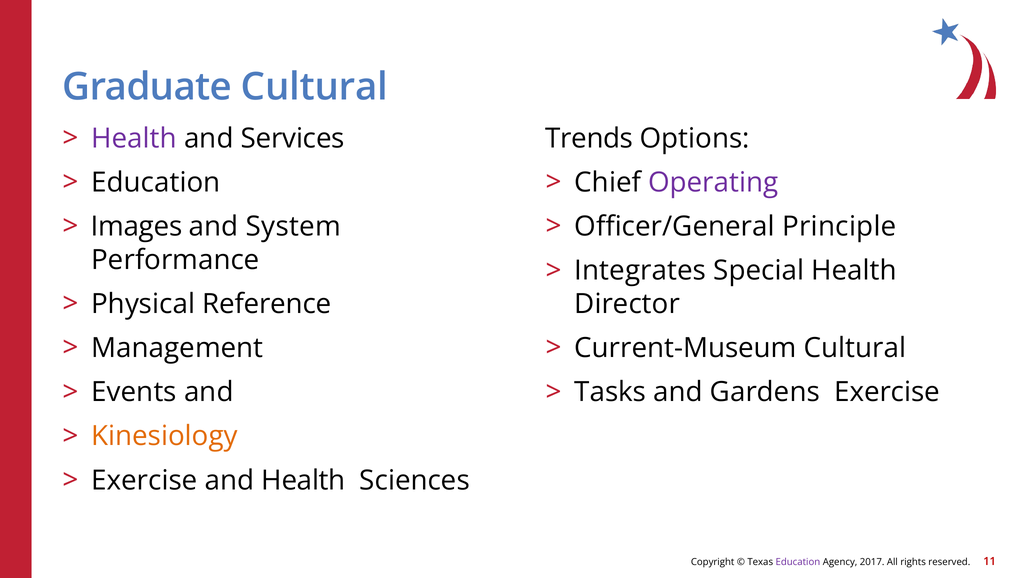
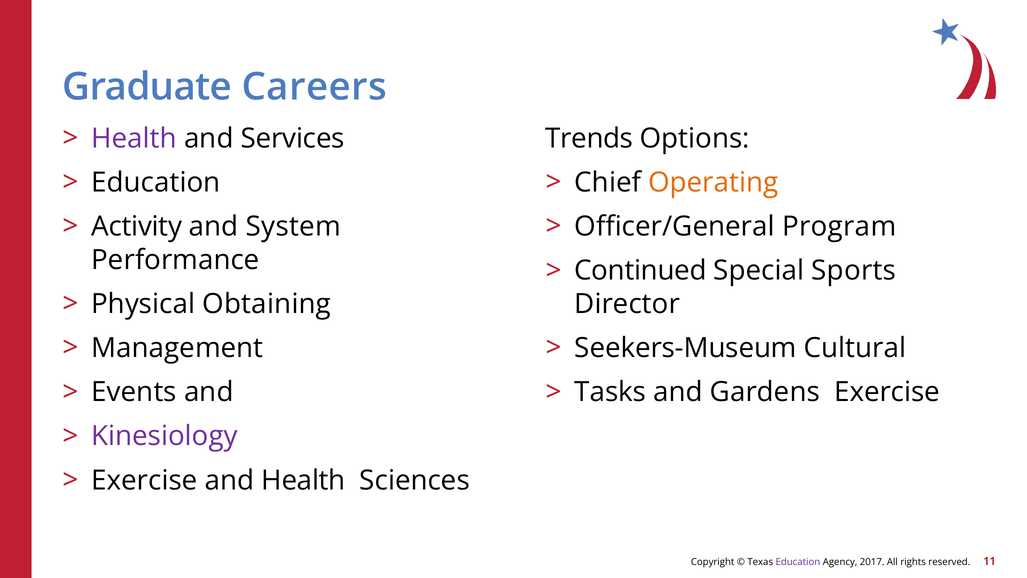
Graduate Cultural: Cultural -> Careers
Operating colour: purple -> orange
Images: Images -> Activity
Principle: Principle -> Program
Integrates: Integrates -> Continued
Special Health: Health -> Sports
Reference: Reference -> Obtaining
Current-Museum: Current-Museum -> Seekers-Museum
Kinesiology colour: orange -> purple
